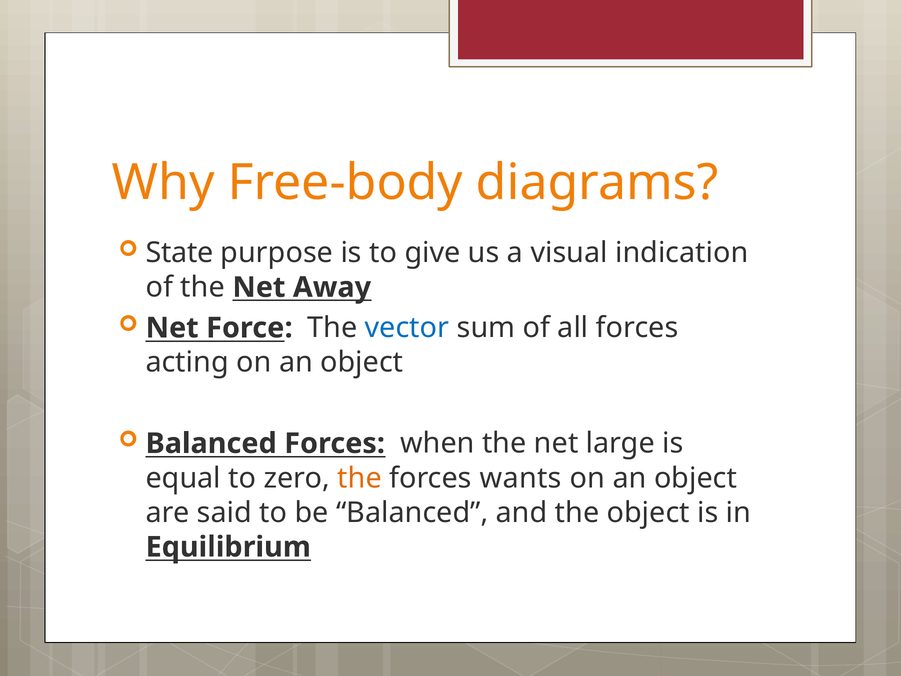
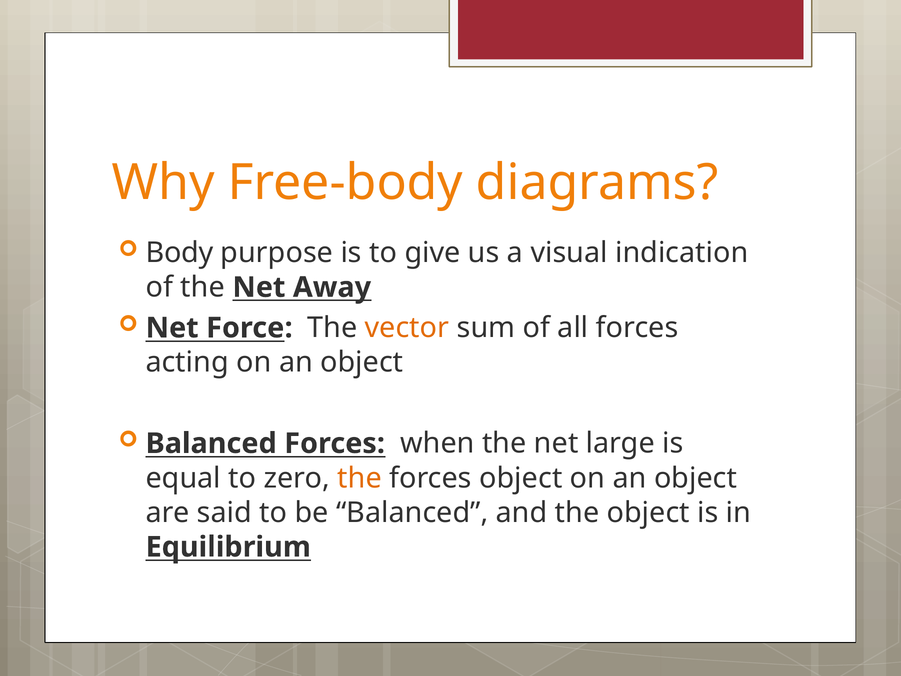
State: State -> Body
vector colour: blue -> orange
forces wants: wants -> object
